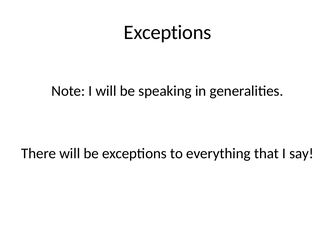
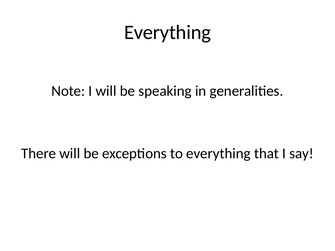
Exceptions at (168, 32): Exceptions -> Everything
